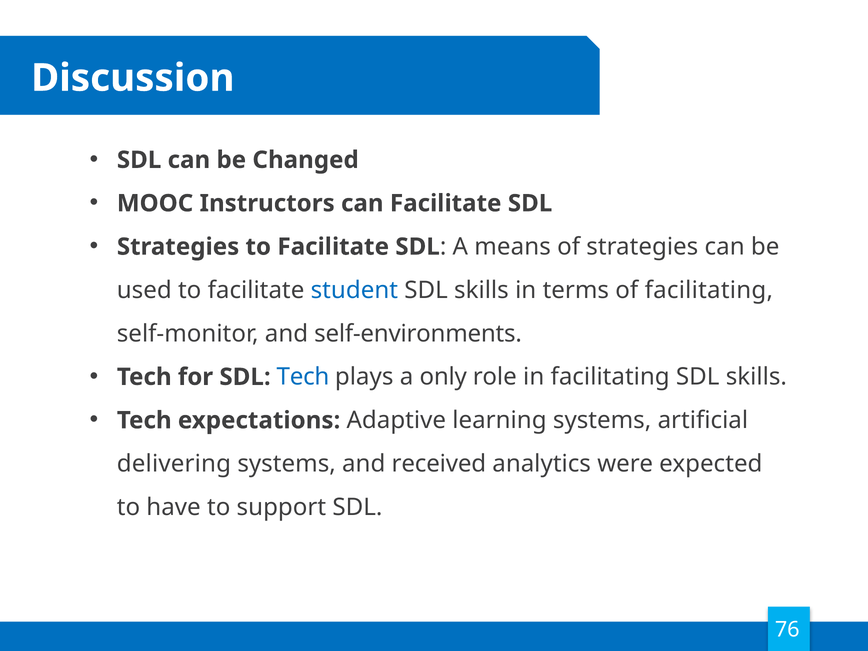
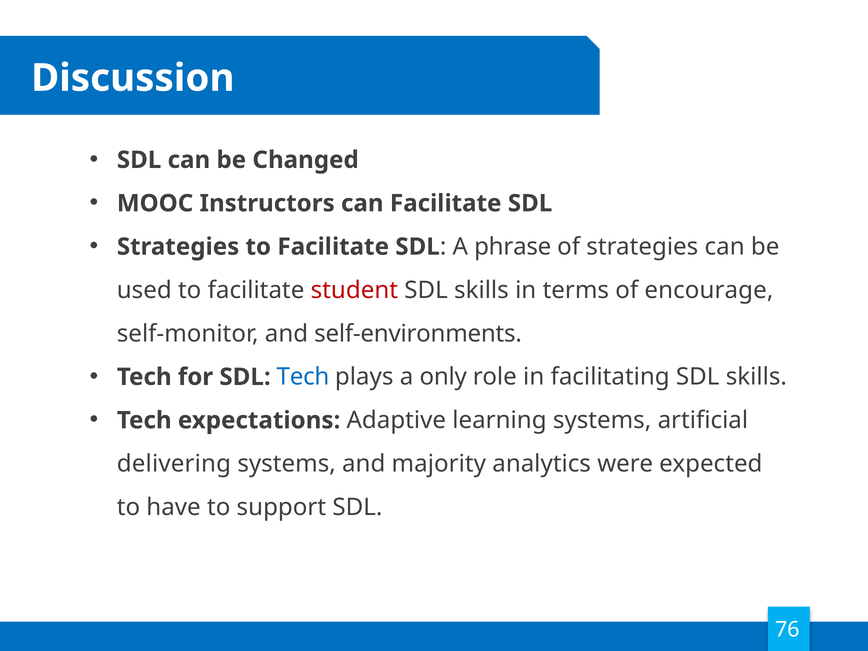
means: means -> phrase
student colour: blue -> red
of facilitating: facilitating -> encourage
received: received -> majority
